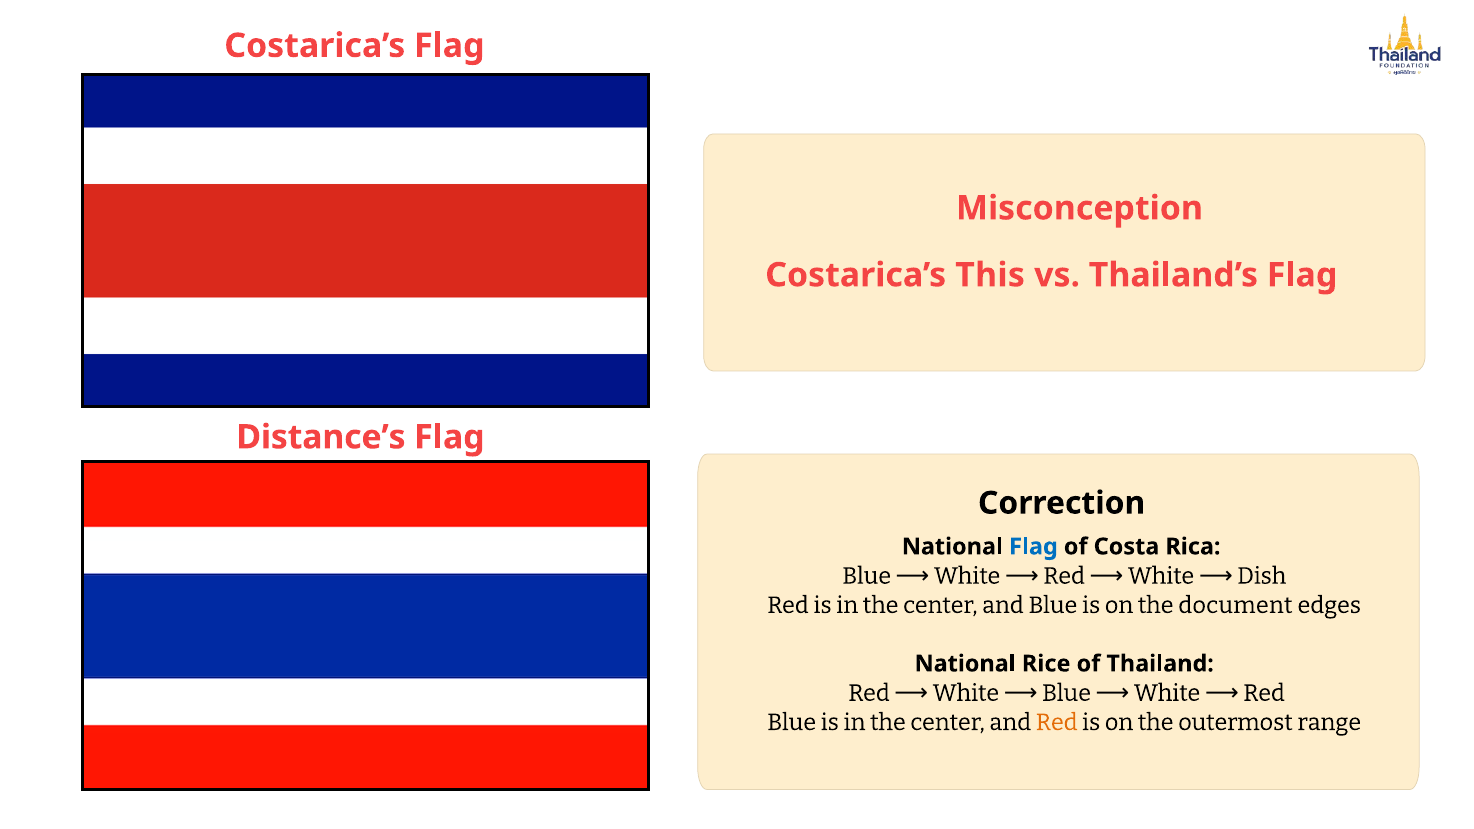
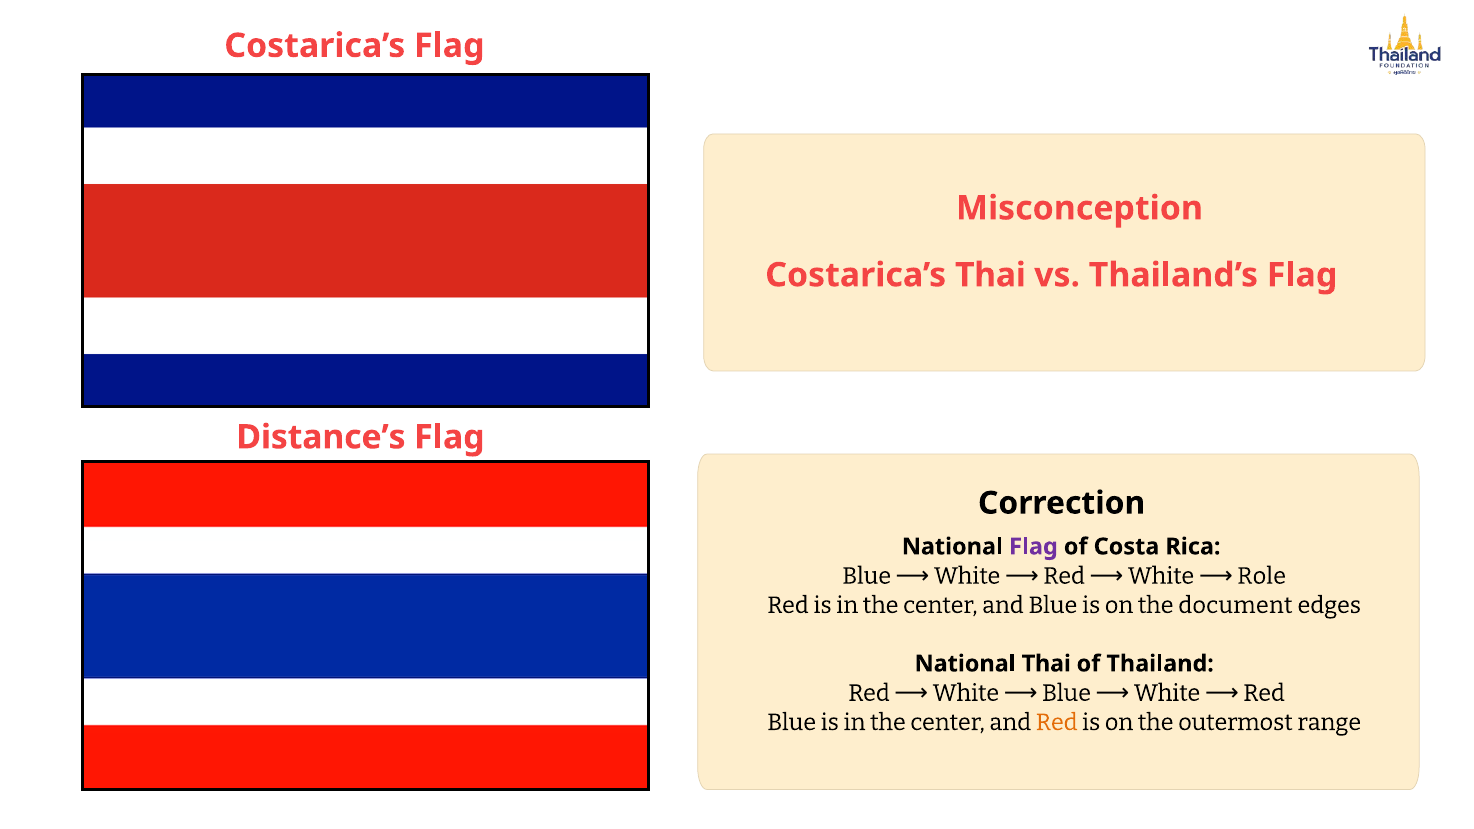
Costarica’s This: This -> Thai
Flag at (1033, 547) colour: blue -> purple
Dish: Dish -> Role
National Rice: Rice -> Thai
